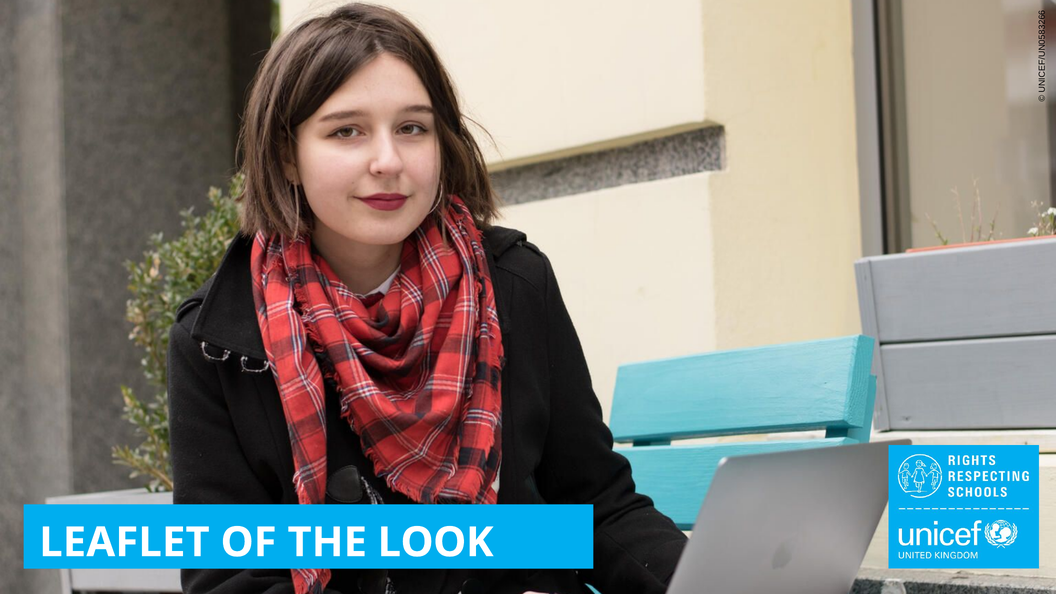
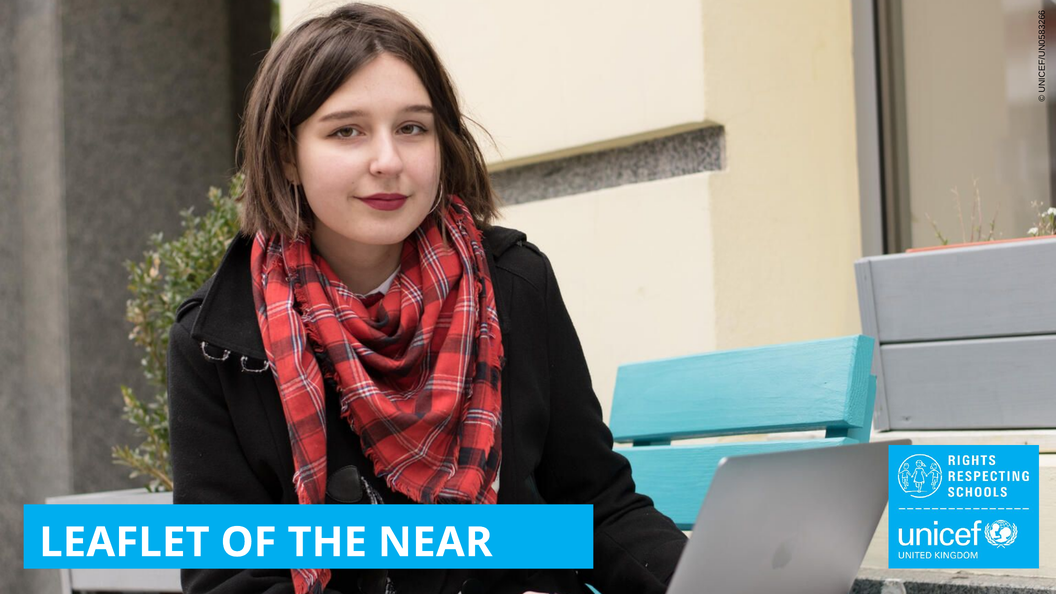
LOOK: LOOK -> NEAR
